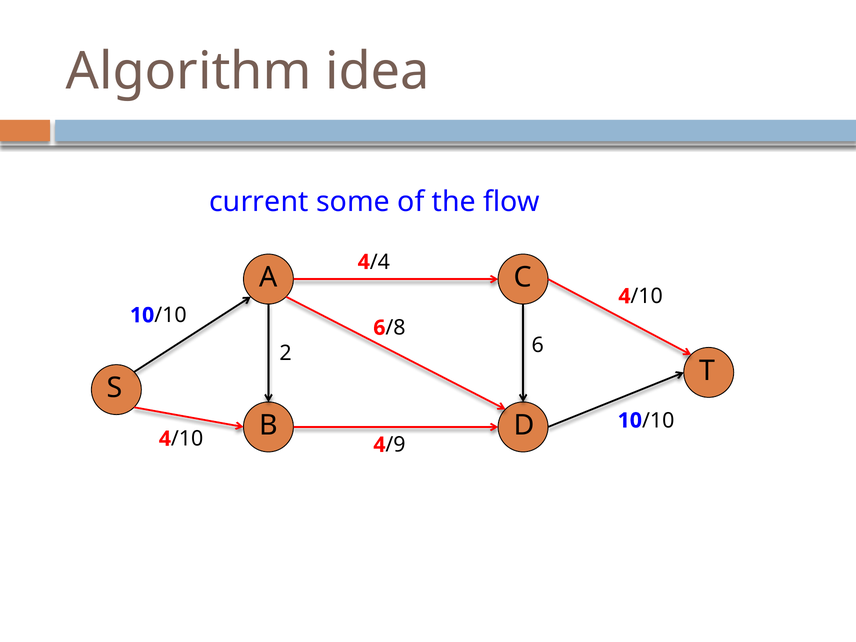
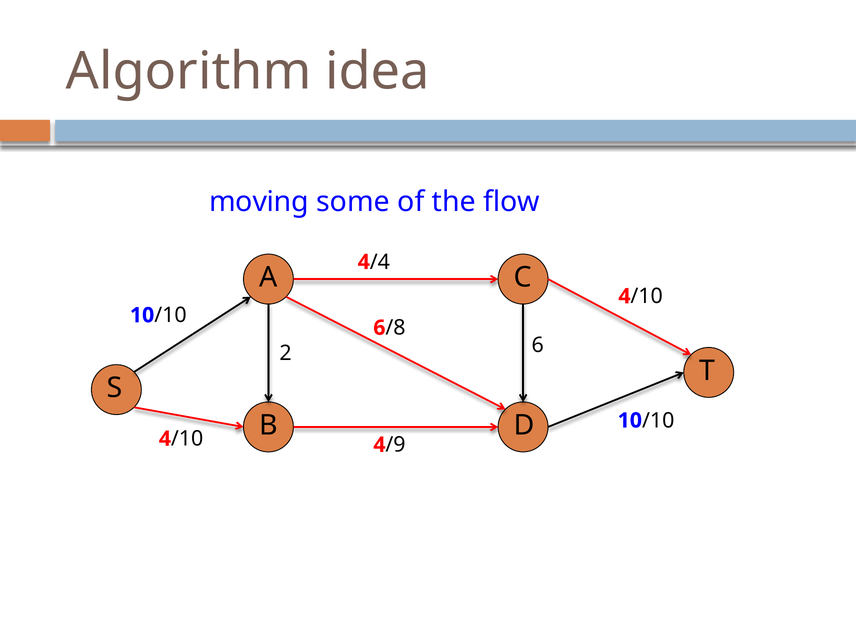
current: current -> moving
